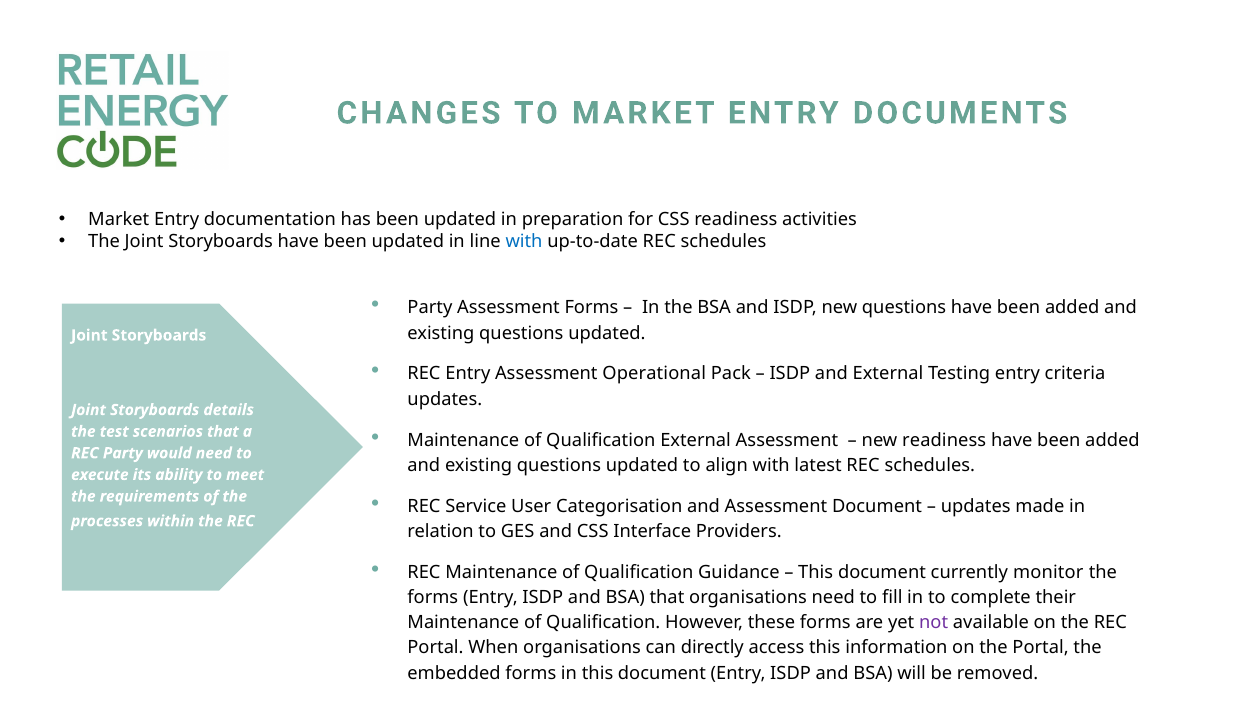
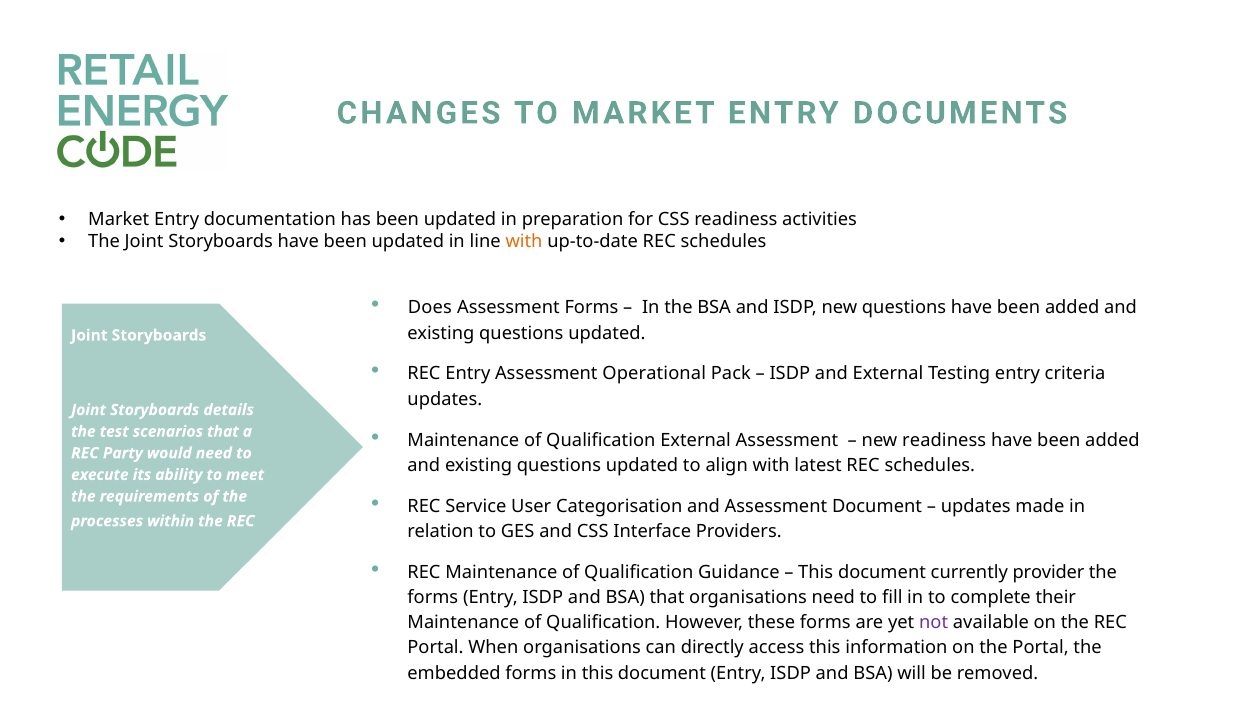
with at (524, 241) colour: blue -> orange
Party at (430, 308): Party -> Does
monitor: monitor -> provider
